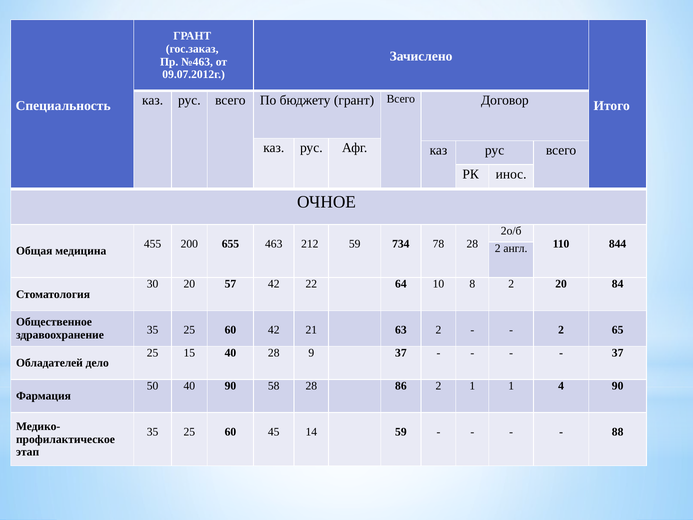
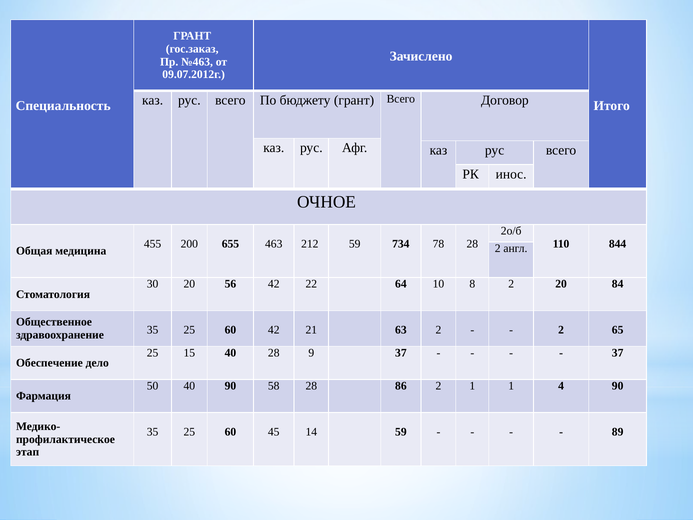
57: 57 -> 56
Обладателей: Обладателей -> Обеспечение
88: 88 -> 89
